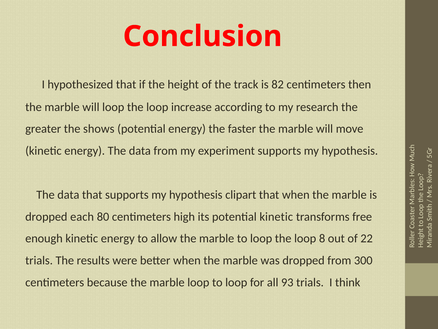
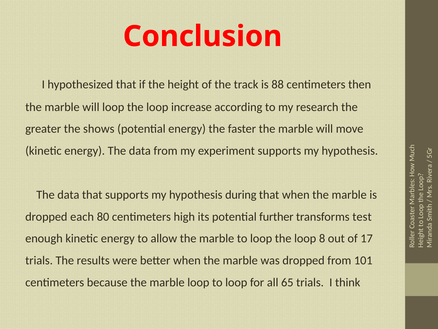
82: 82 -> 88
clipart: clipart -> during
potential kinetic: kinetic -> further
free: free -> test
22: 22 -> 17
300: 300 -> 101
93: 93 -> 65
